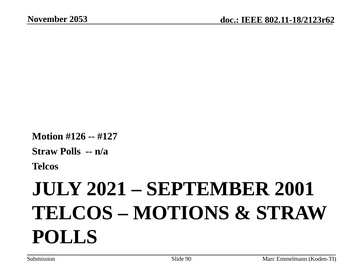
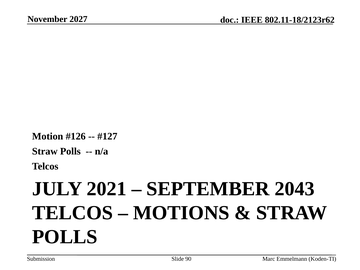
2053: 2053 -> 2027
2001: 2001 -> 2043
